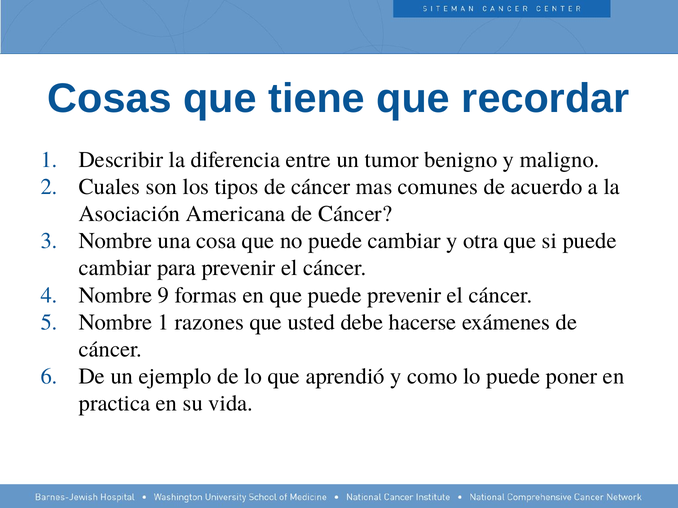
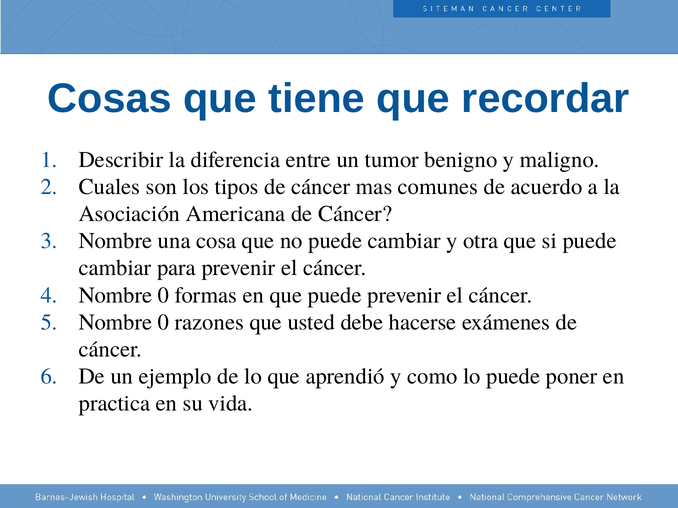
9 at (164, 295): 9 -> 0
1 at (164, 322): 1 -> 0
